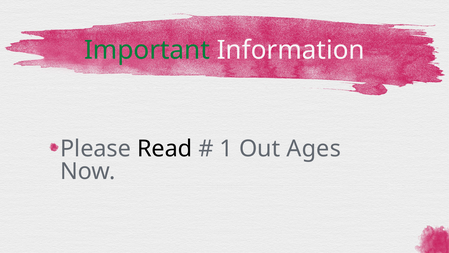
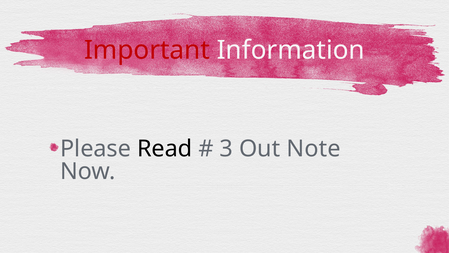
Important colour: green -> red
1: 1 -> 3
Ages: Ages -> Note
